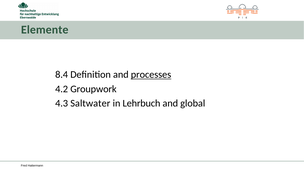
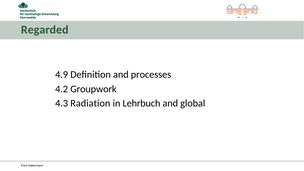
Elemente: Elemente -> Regarded
8.4: 8.4 -> 4.9
processes underline: present -> none
Saltwater: Saltwater -> Radiation
